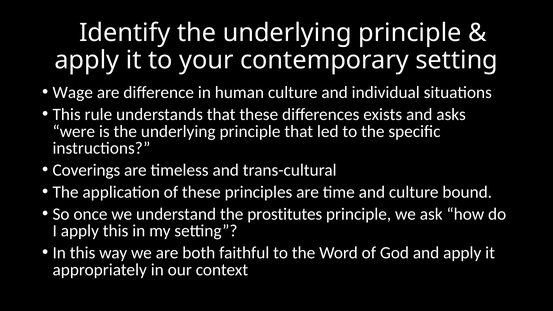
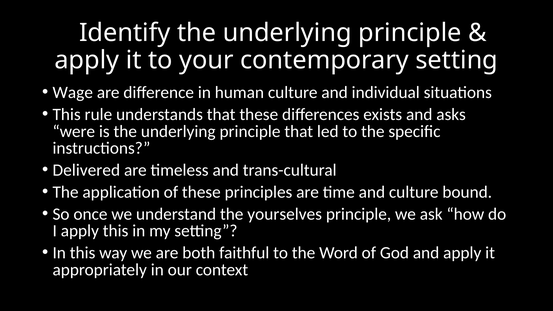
Coverings: Coverings -> Delivered
prostitutes: prostitutes -> yourselves
